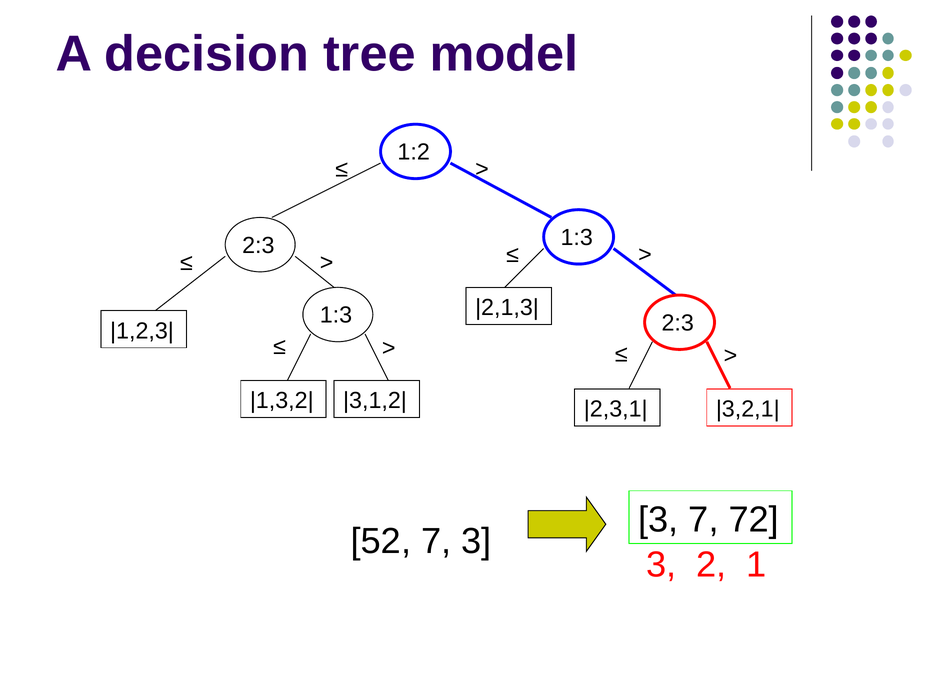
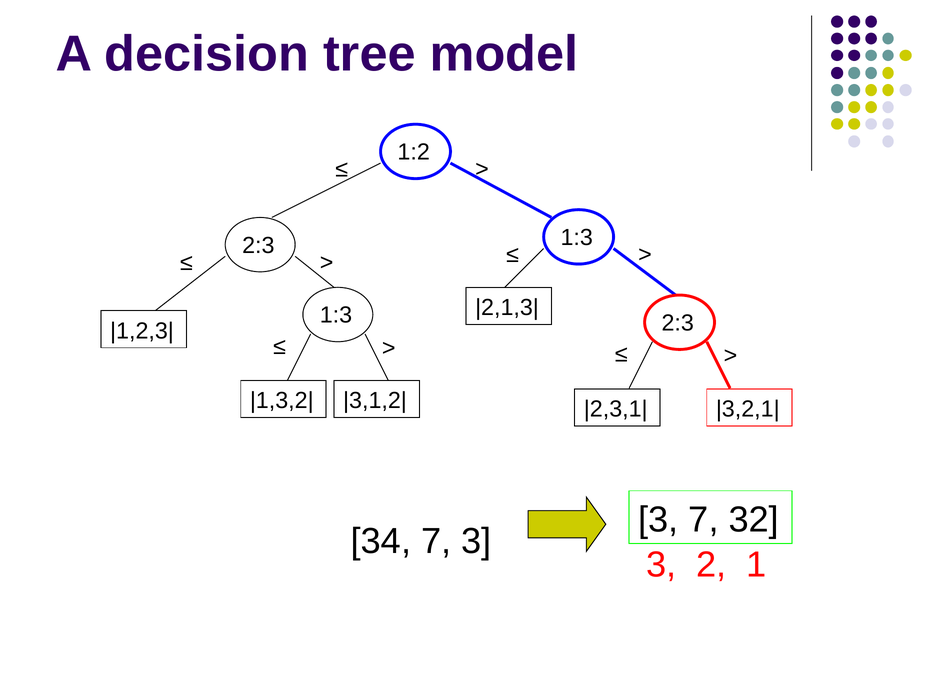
72: 72 -> 32
52: 52 -> 34
